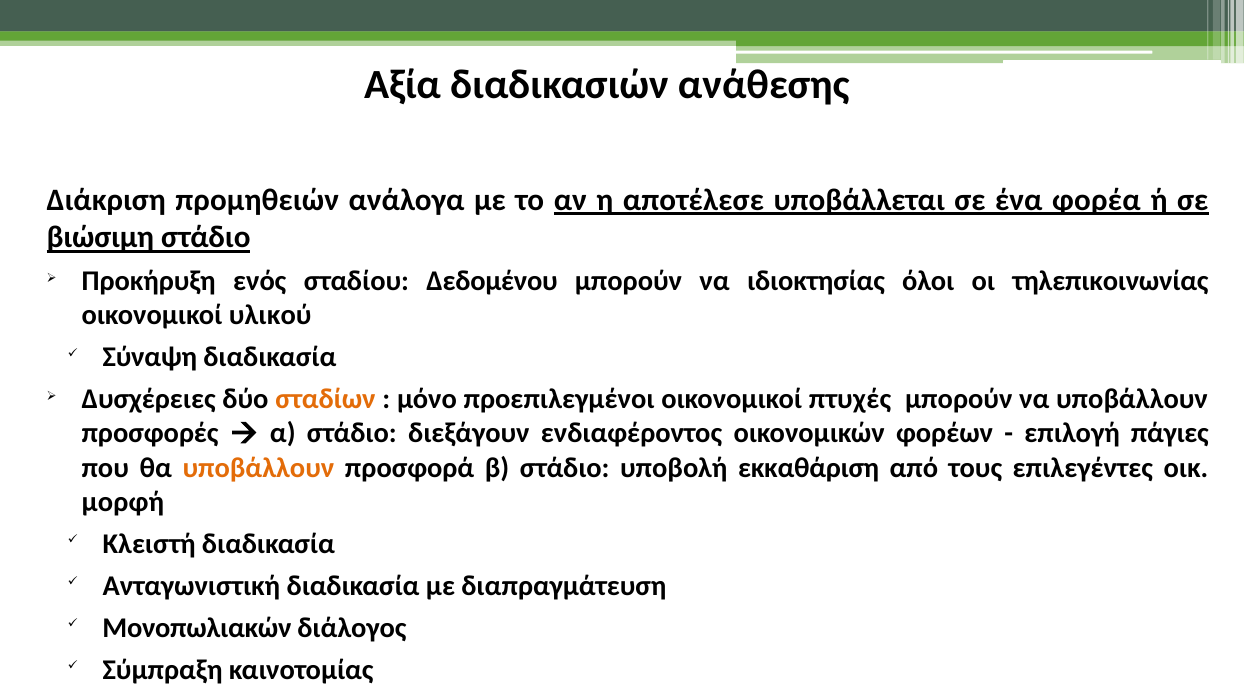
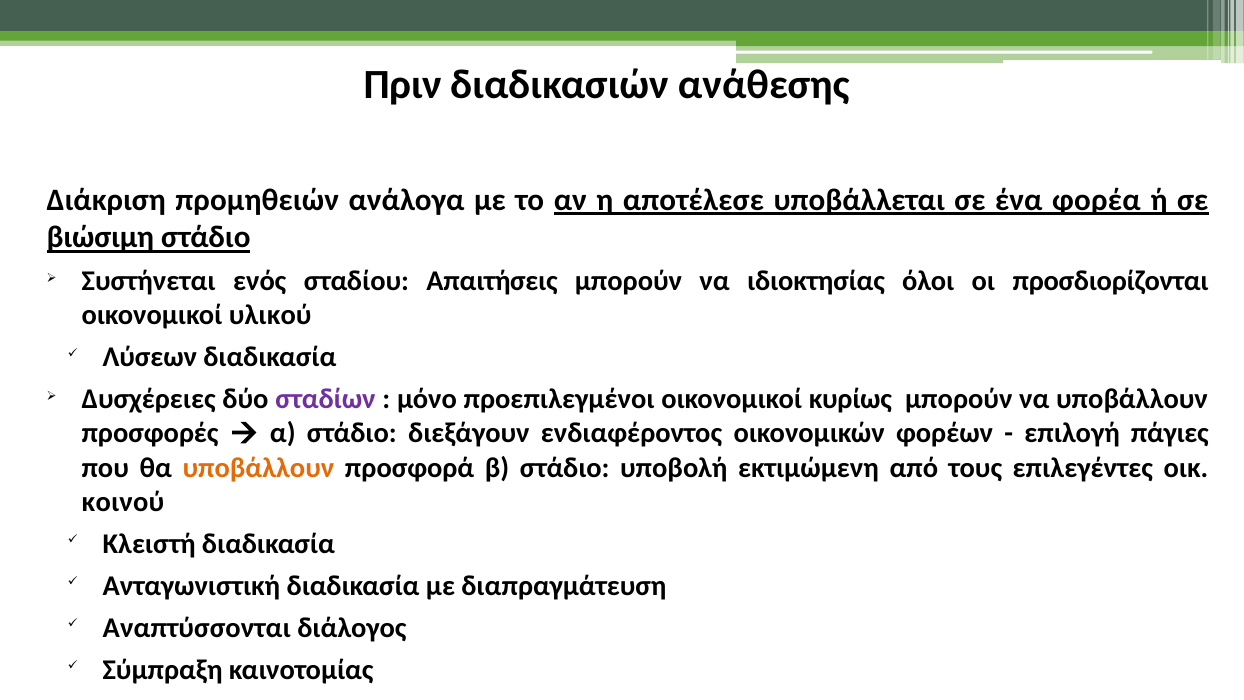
Αξία: Αξία -> Πριν
Προκήρυξη: Προκήρυξη -> Συστήνεται
Δεδομένου: Δεδομένου -> Απαιτήσεις
τηλεπικοινωνίας: τηλεπικοινωνίας -> προσδιορίζονται
Σύναψη: Σύναψη -> Λύσεων
σταδίων colour: orange -> purple
πτυχές: πτυχές -> κυρίως
εκκαθάριση: εκκαθάριση -> εκτιμώμενη
μορφή: μορφή -> κοινού
Μονοπωλιακών: Μονοπωλιακών -> Αναπτύσσονται
